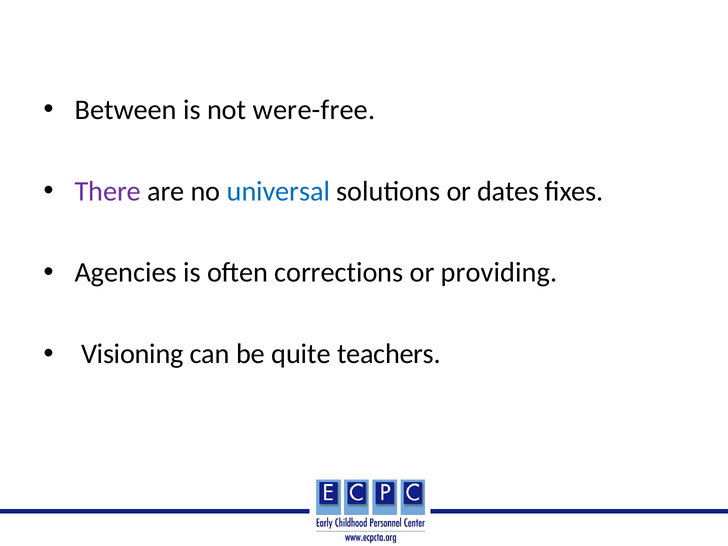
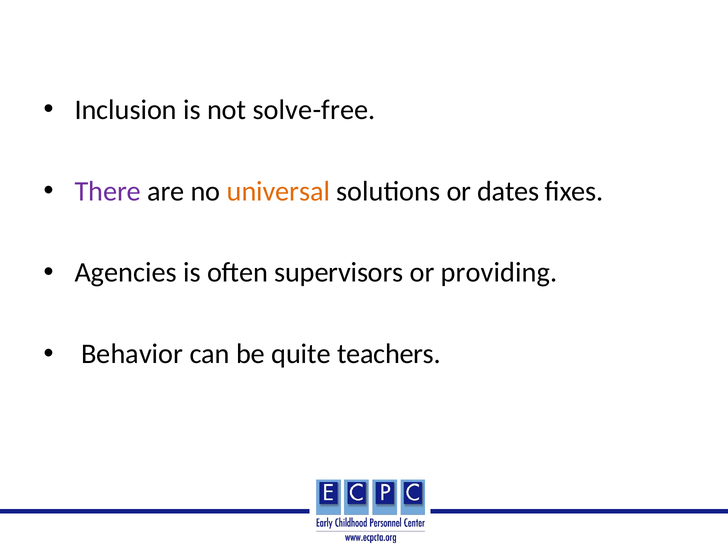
Between: Between -> Inclusion
were-free: were-free -> solve-free
universal colour: blue -> orange
corrections: corrections -> supervisors
Visioning: Visioning -> Behavior
